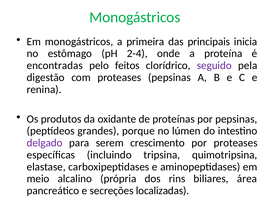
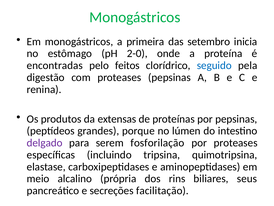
principais: principais -> setembro
2-4: 2-4 -> 2-0
seguido colour: purple -> blue
oxidante: oxidante -> extensas
crescimento: crescimento -> fosforilação
área: área -> seus
localizadas: localizadas -> facilitação
